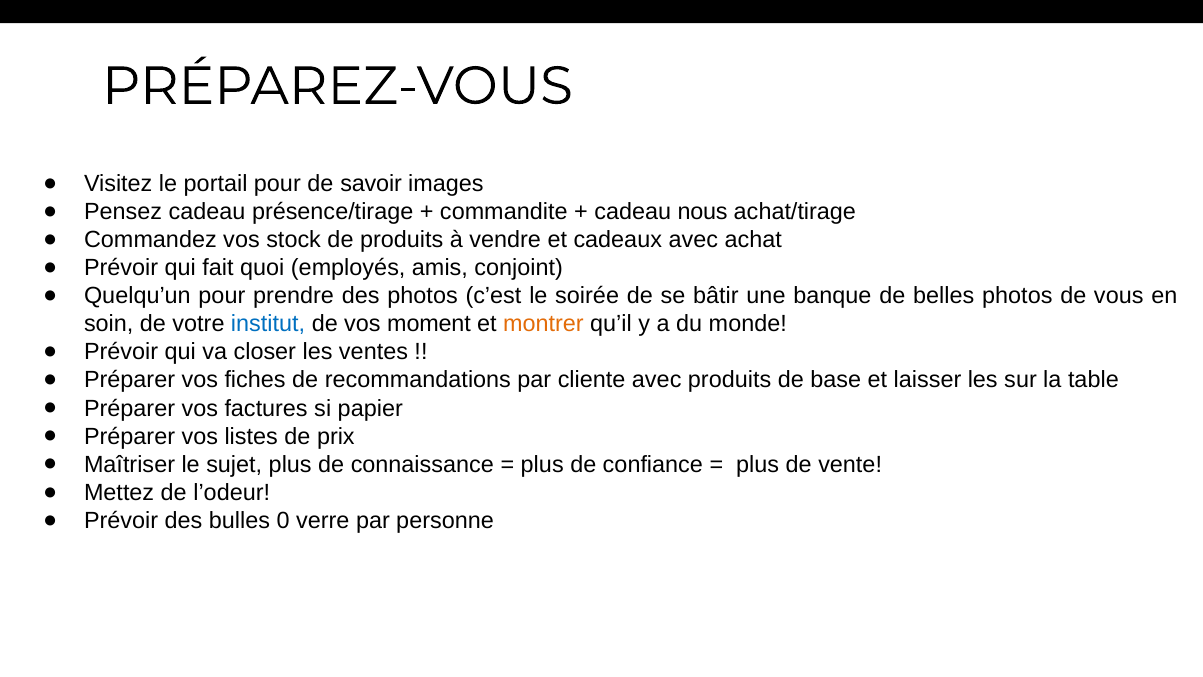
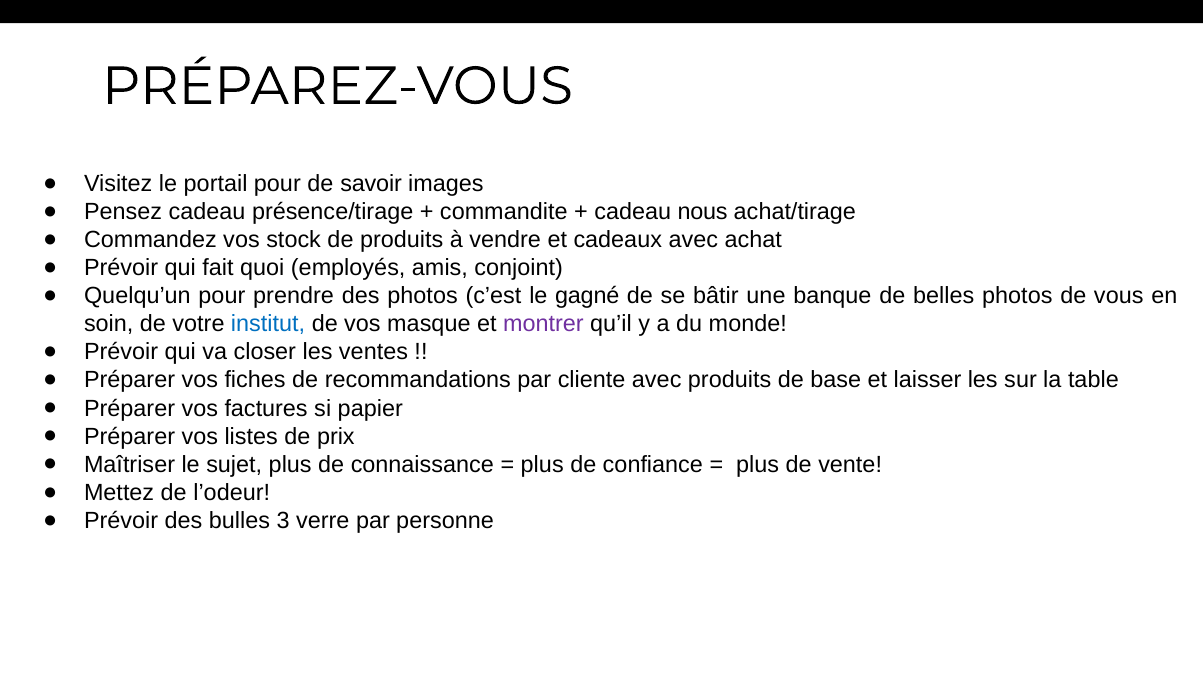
soirée: soirée -> gagné
moment: moment -> masque
montrer colour: orange -> purple
0: 0 -> 3
